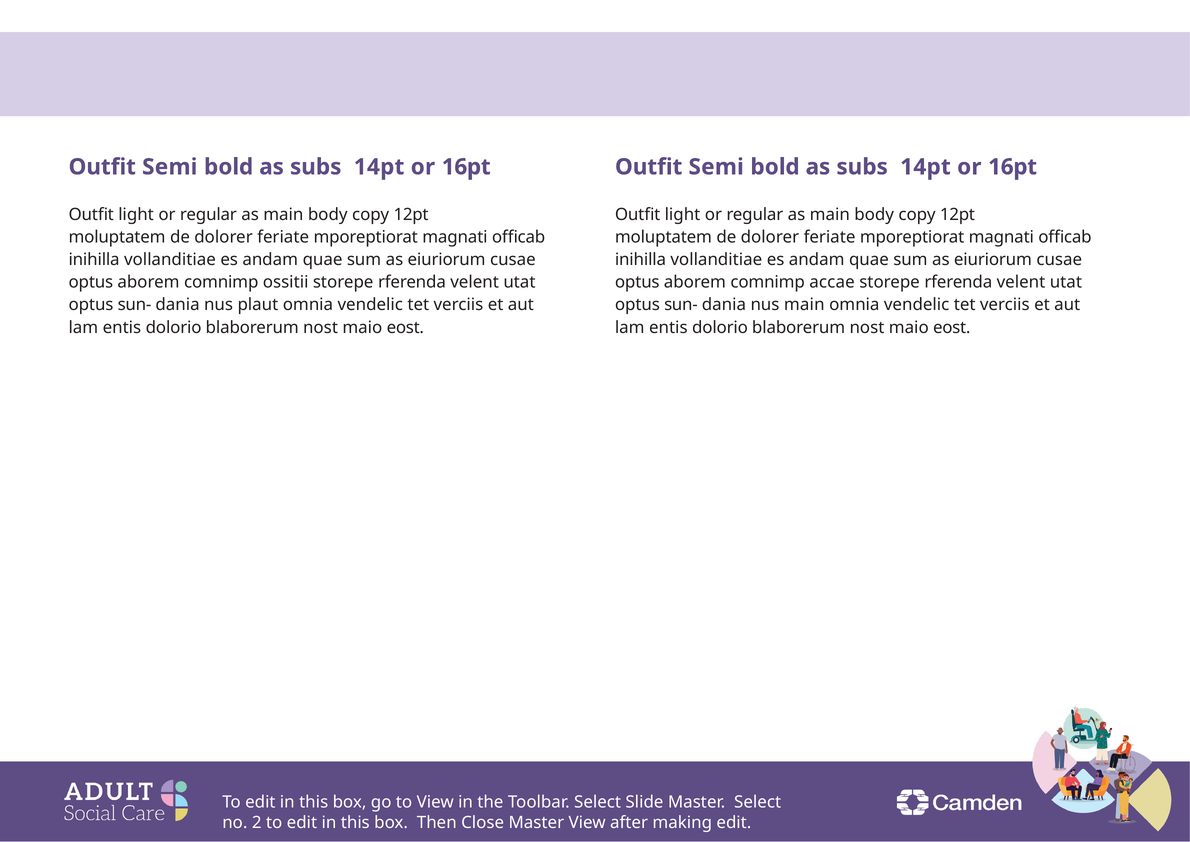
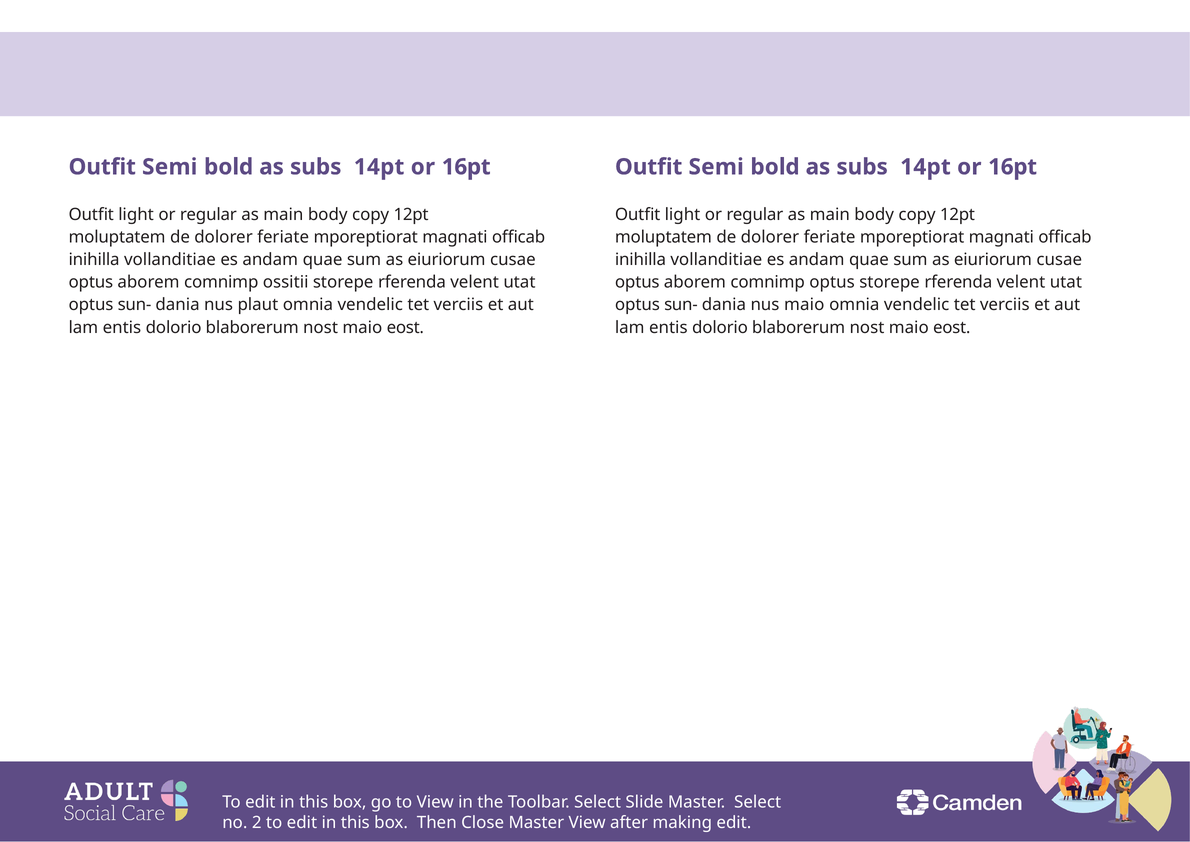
comnimp accae: accae -> optus
nus main: main -> maio
